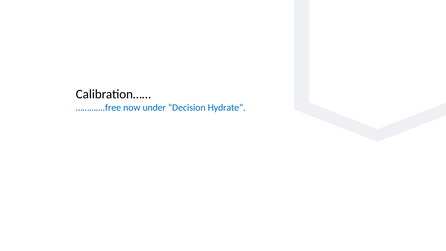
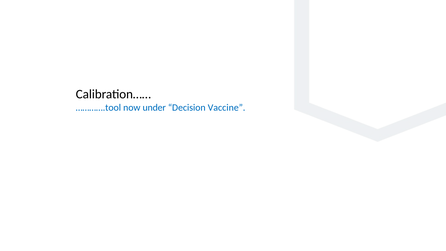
………….free: ………….free -> ………….tool
Hydrate: Hydrate -> Vaccine
